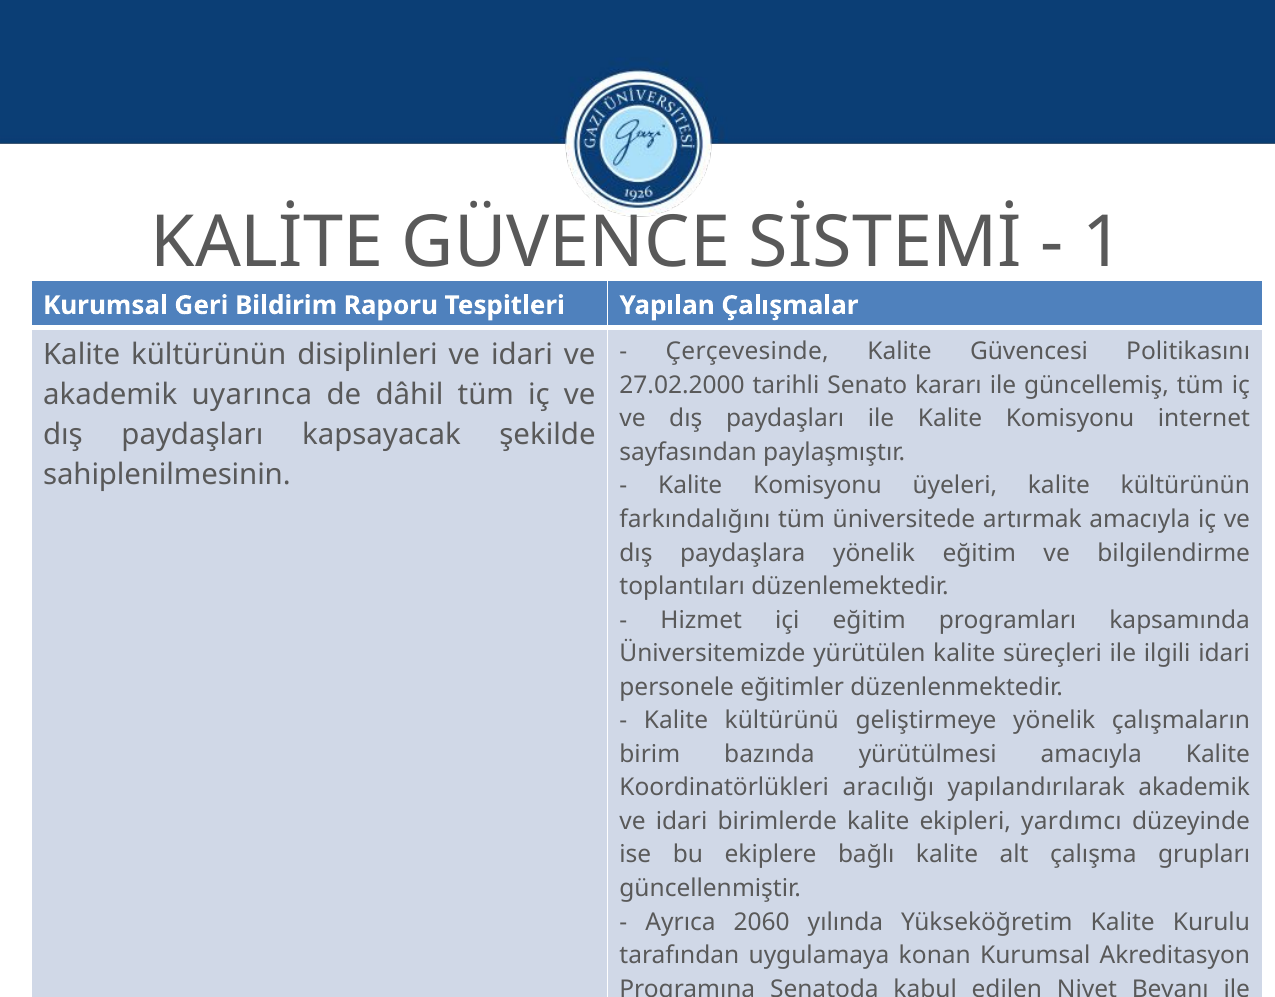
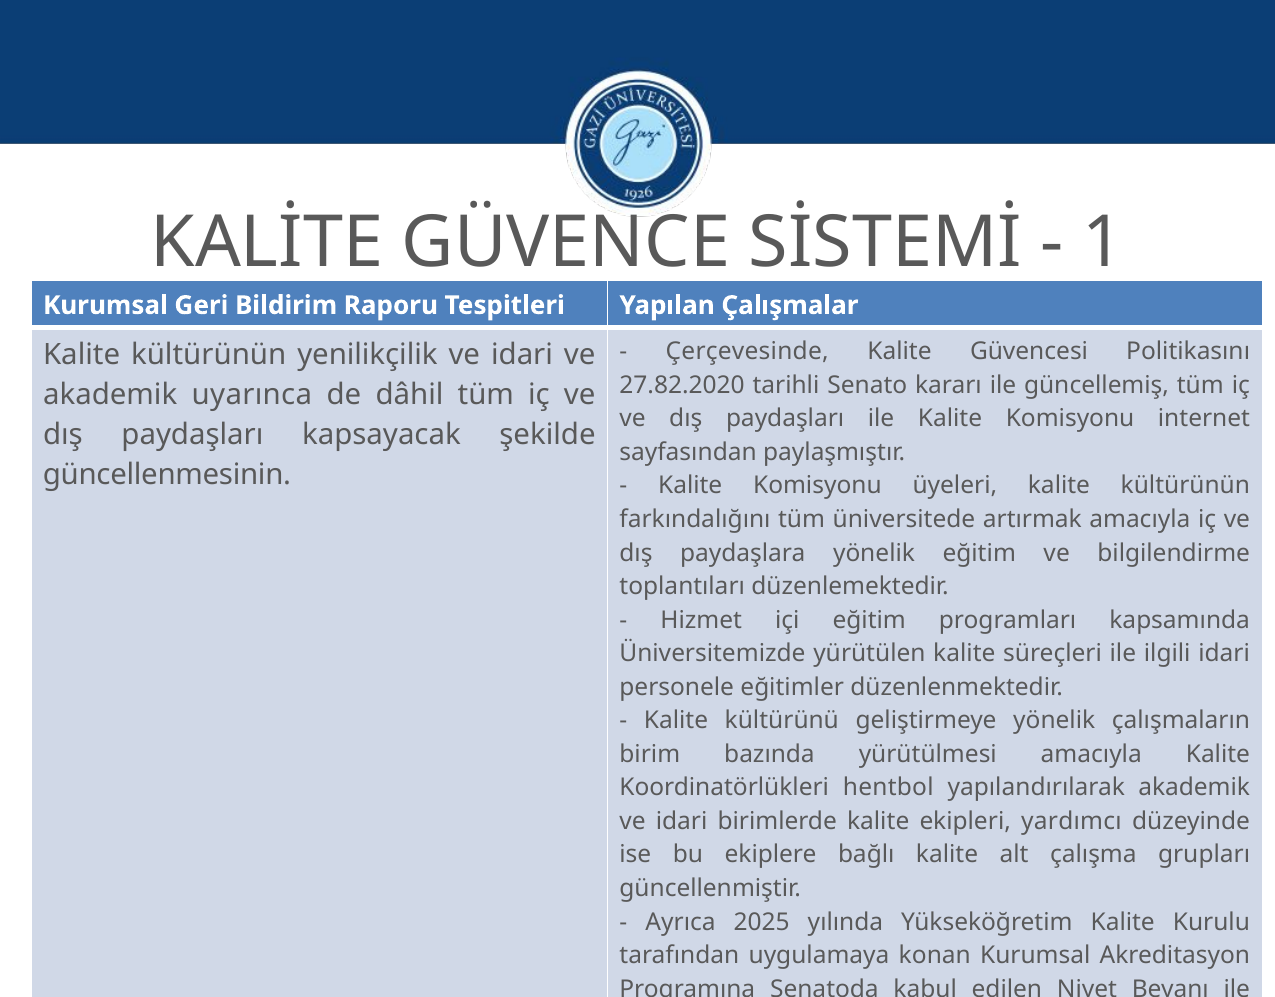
disiplinleri: disiplinleri -> yenilikçilik
27.02.2000: 27.02.2000 -> 27.82.2020
sahiplenilmesinin: sahiplenilmesinin -> güncellenmesinin
aracılığı: aracılığı -> hentbol
2060: 2060 -> 2025
